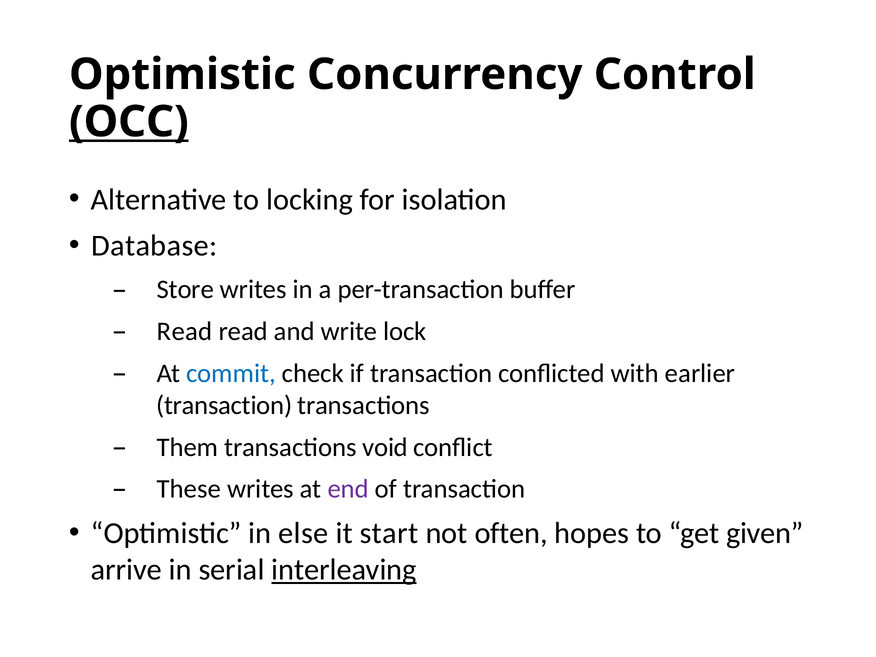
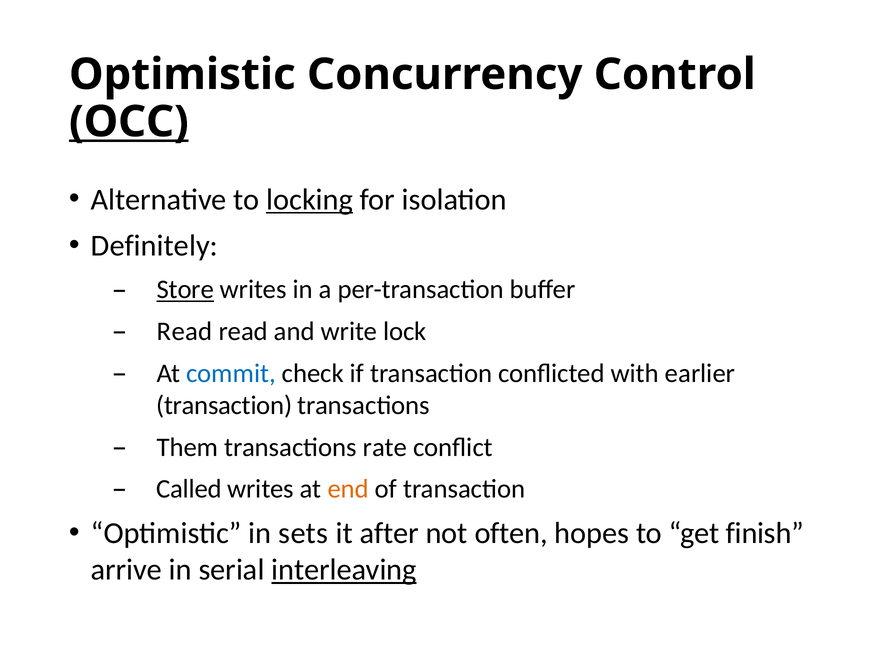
locking underline: none -> present
Database: Database -> Definitely
Store underline: none -> present
void: void -> rate
These: These -> Called
end colour: purple -> orange
else: else -> sets
start: start -> after
given: given -> finish
